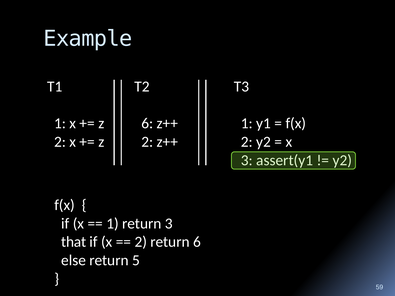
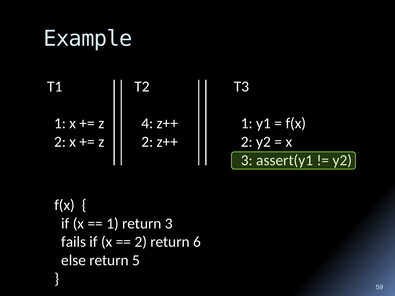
6 at (147, 123): 6 -> 4
that: that -> fails
